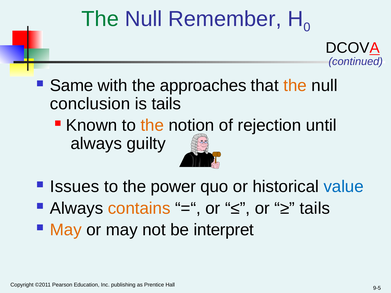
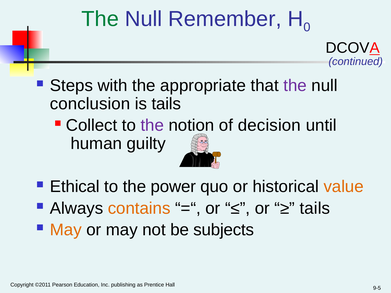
Same: Same -> Steps
approaches: approaches -> appropriate
the at (295, 86) colour: orange -> purple
Known: Known -> Collect
the at (152, 126) colour: orange -> purple
rejection: rejection -> decision
always at (96, 144): always -> human
Issues: Issues -> Ethical
value colour: blue -> orange
interpret: interpret -> subjects
